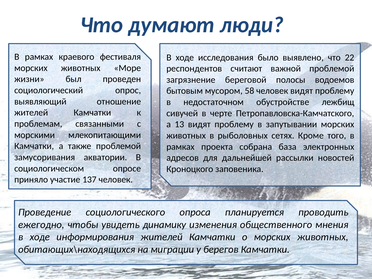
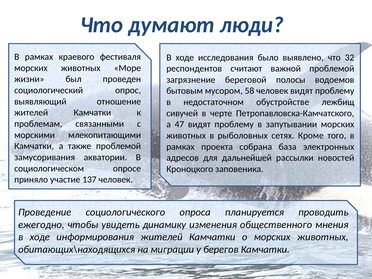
22: 22 -> 32
13: 13 -> 47
